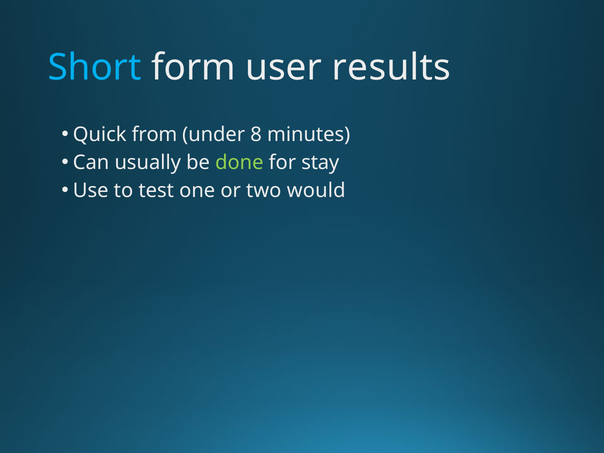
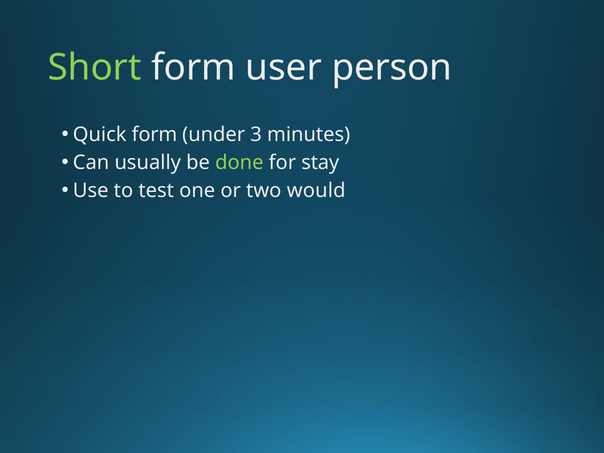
Short colour: light blue -> light green
results: results -> person
Quick from: from -> form
8: 8 -> 3
